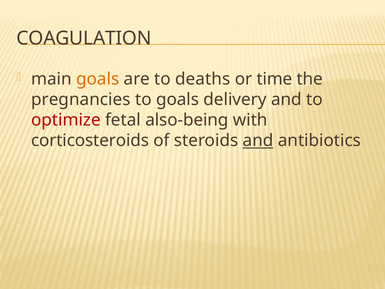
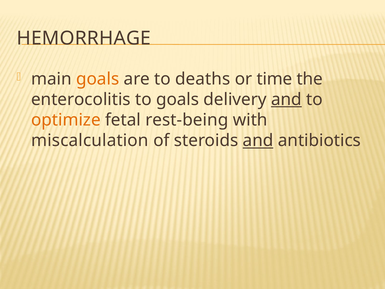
COAGULATION: COAGULATION -> HEMORRHAGE
pregnancies: pregnancies -> enterocolitis
and at (286, 99) underline: none -> present
optimize colour: red -> orange
also-being: also-being -> rest-being
corticosteroids: corticosteroids -> miscalculation
